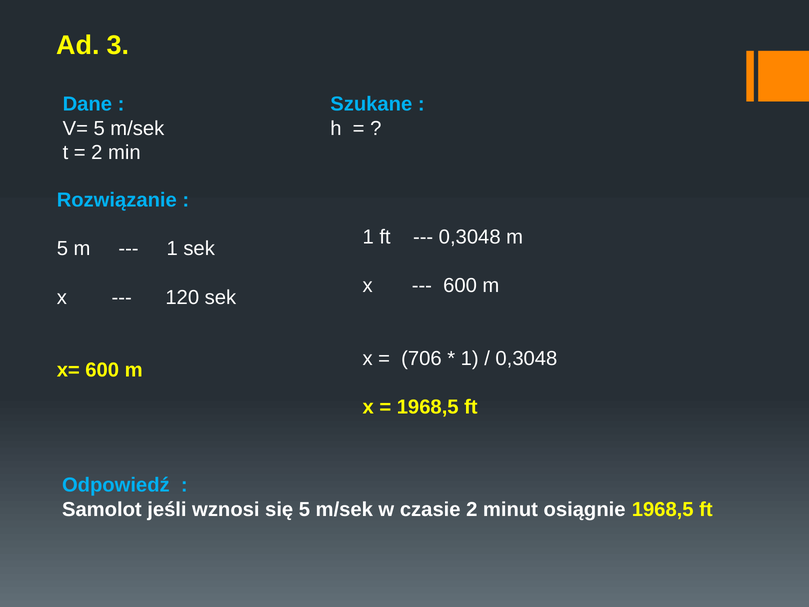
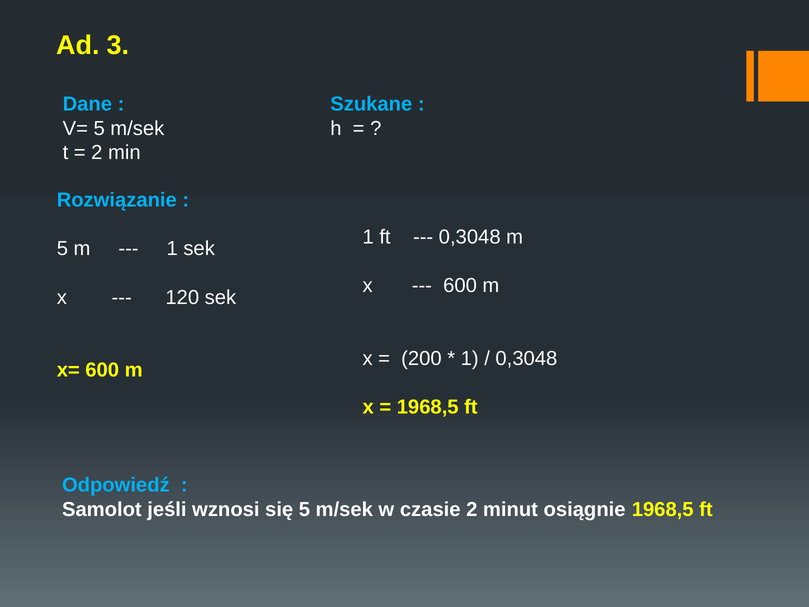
706: 706 -> 200
